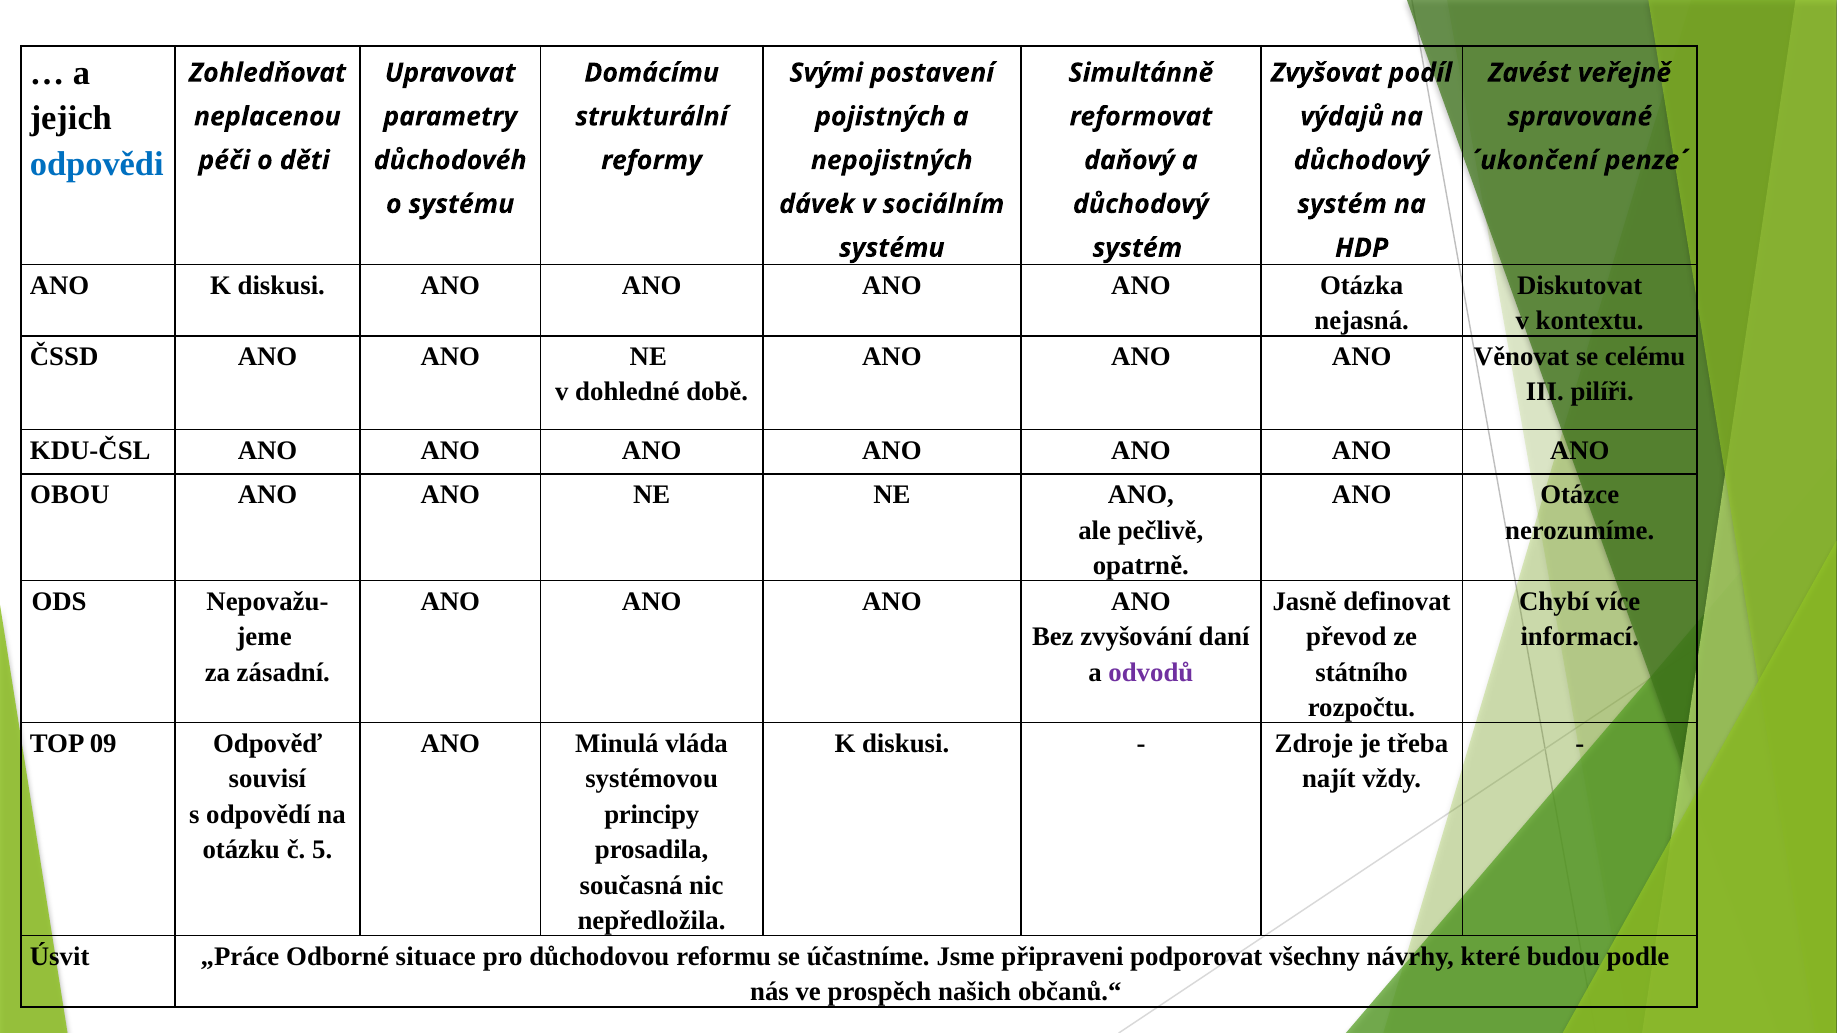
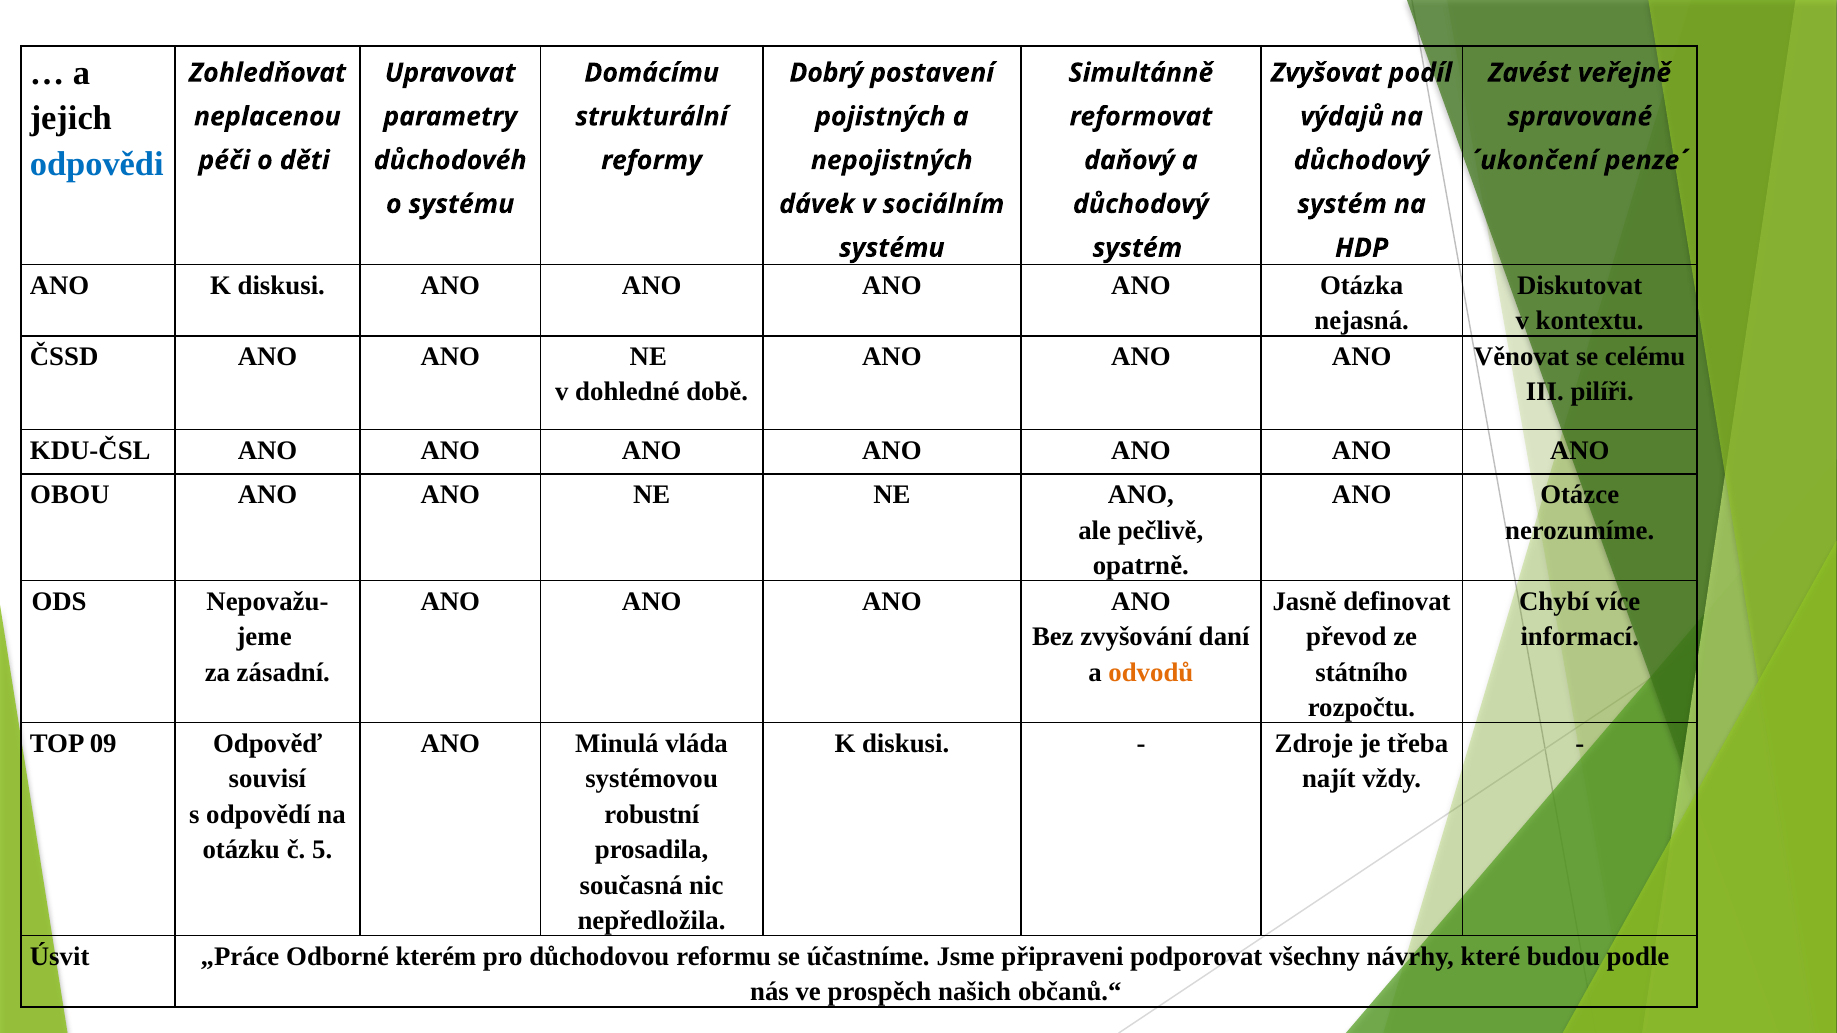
Svými: Svými -> Dobrý
odvodů colour: purple -> orange
principy: principy -> robustní
situace: situace -> kterém
